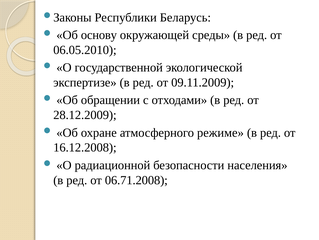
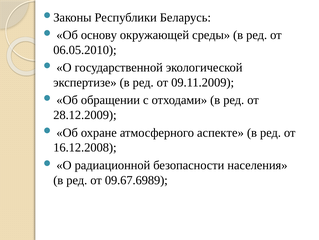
режиме: режиме -> аспекте
06.71.2008: 06.71.2008 -> 09.67.6989
